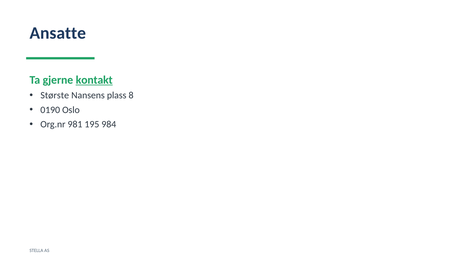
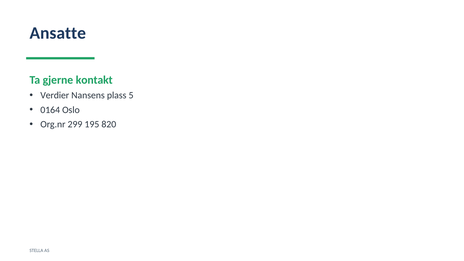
kontakt underline: present -> none
Største: Største -> Verdier
8: 8 -> 5
0190: 0190 -> 0164
981: 981 -> 299
984: 984 -> 820
